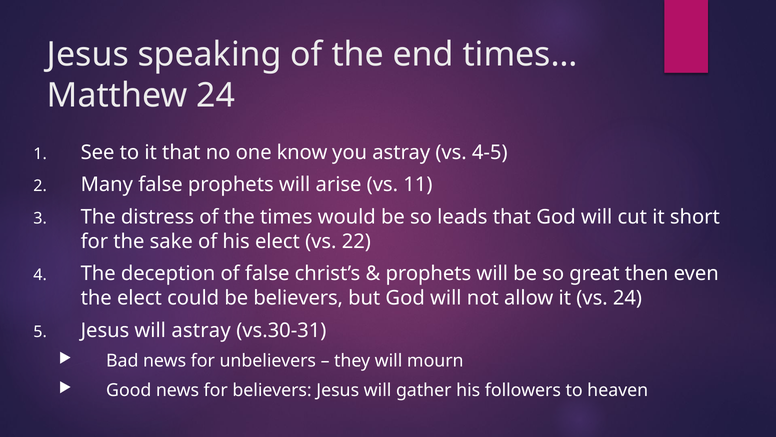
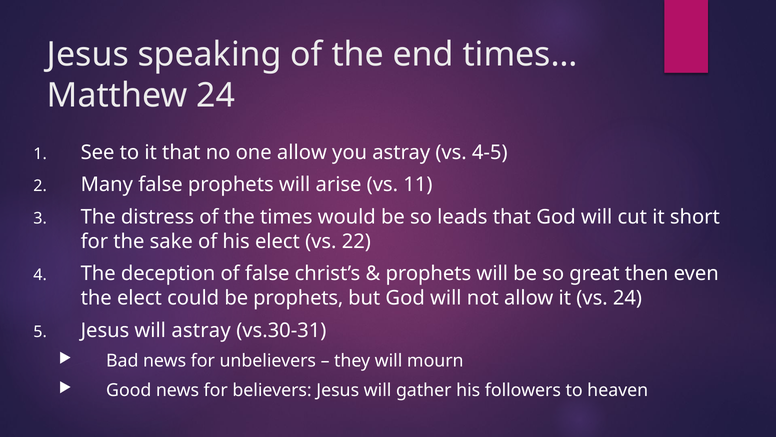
one know: know -> allow
be believers: believers -> prophets
